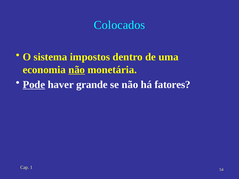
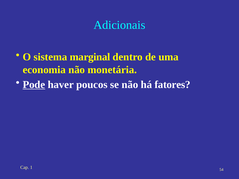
Colocados: Colocados -> Adicionais
impostos: impostos -> marginal
não at (77, 70) underline: present -> none
grande: grande -> poucos
